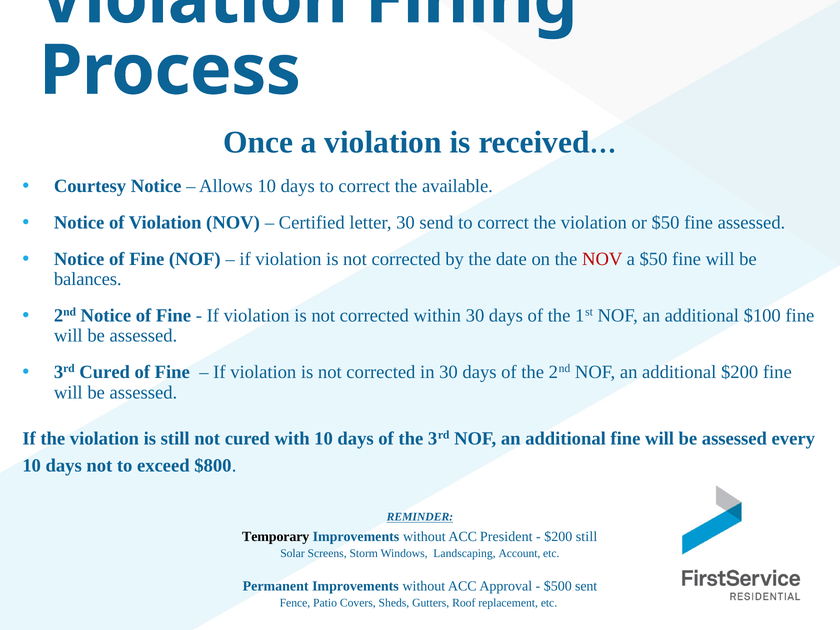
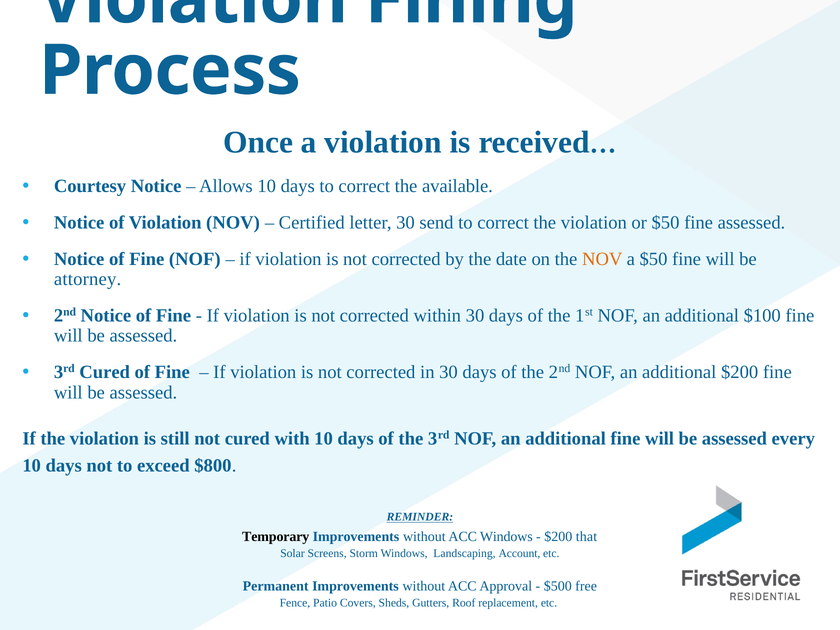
NOV at (602, 259) colour: red -> orange
balances: balances -> attorney
ACC President: President -> Windows
$200 still: still -> that
sent: sent -> free
